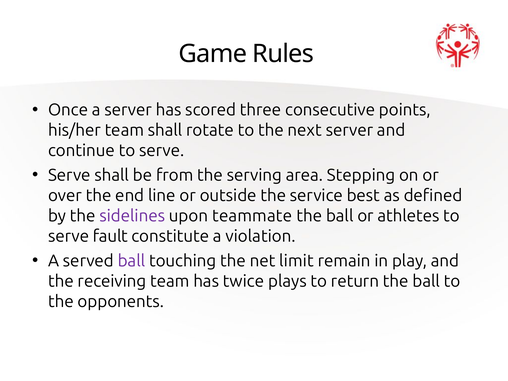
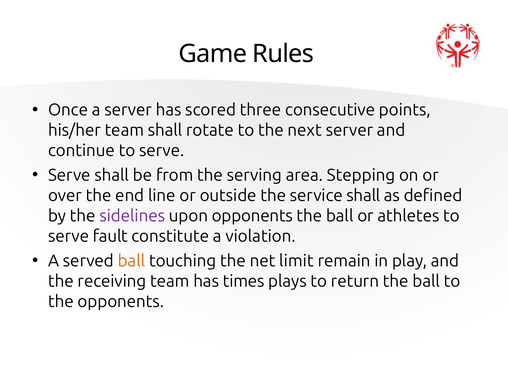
service best: best -> shall
upon teammate: teammate -> opponents
ball at (131, 261) colour: purple -> orange
twice: twice -> times
